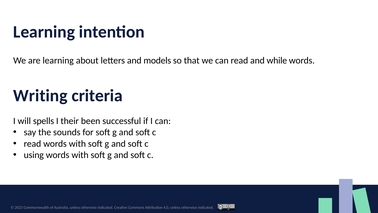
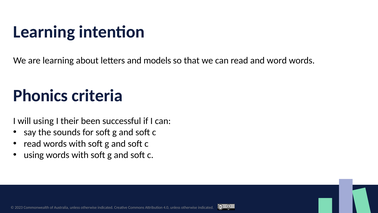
while: while -> word
Writing: Writing -> Phonics
will spells: spells -> using
